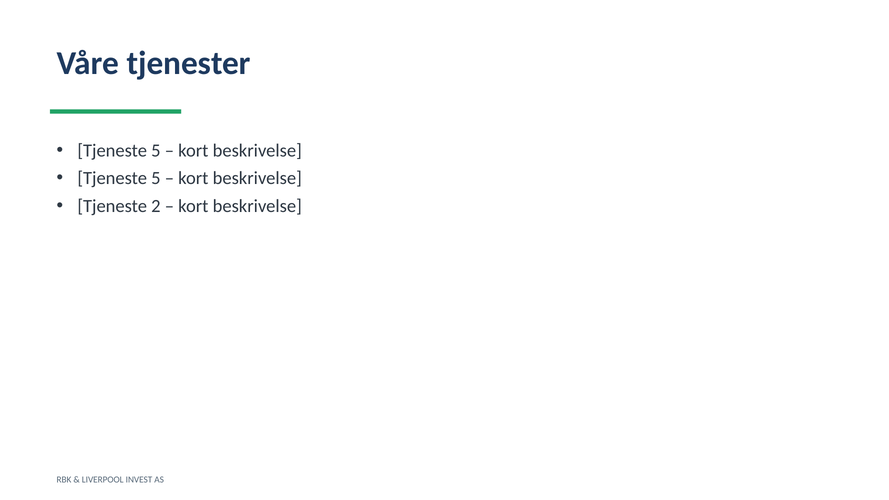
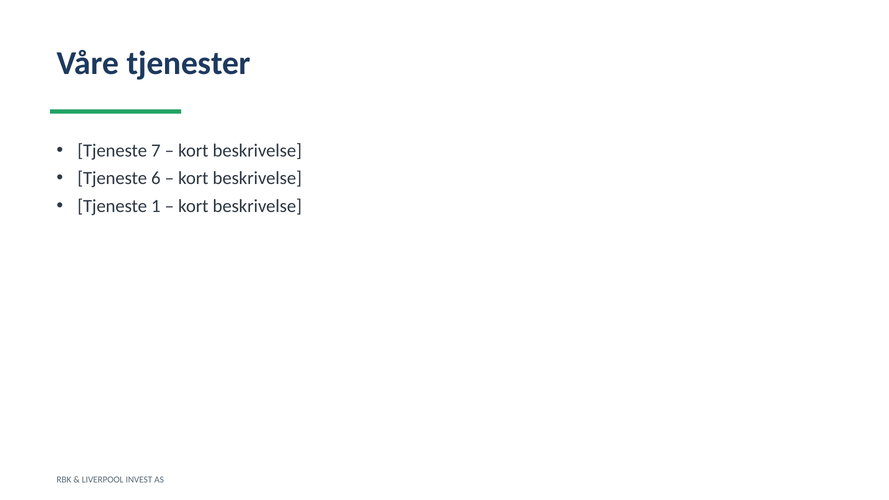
5 at (156, 151): 5 -> 7
5 at (156, 178): 5 -> 6
2: 2 -> 1
